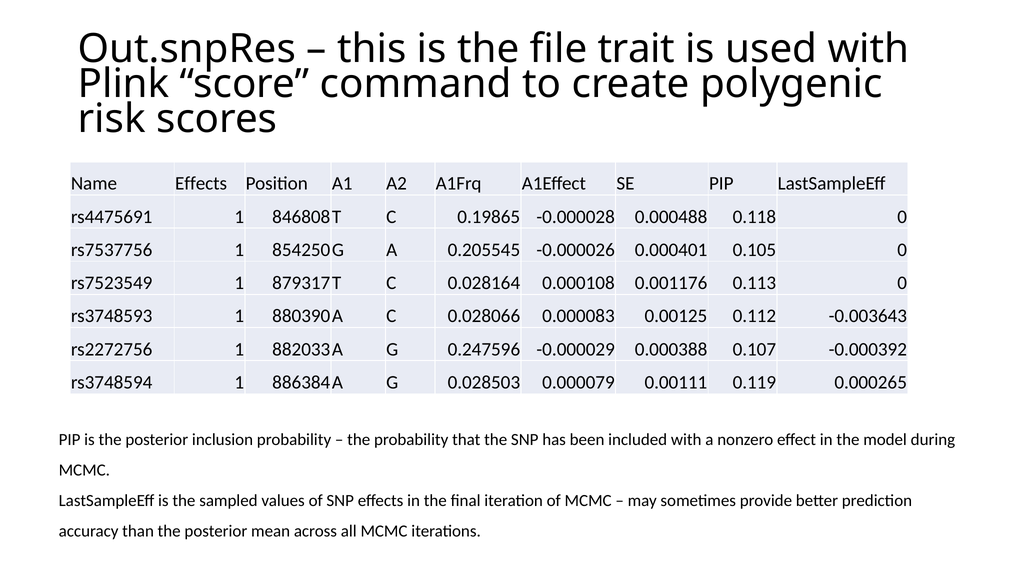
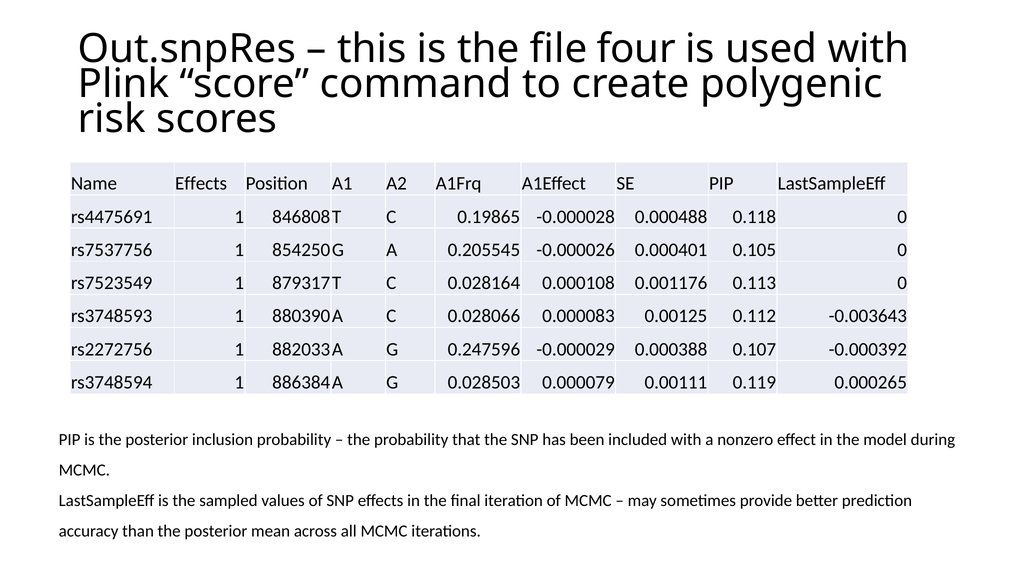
trait: trait -> four
